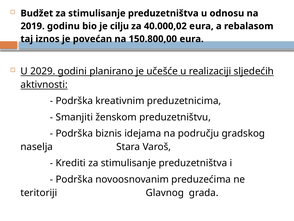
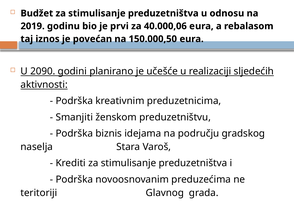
cilju: cilju -> prvi
40.000,02: 40.000,02 -> 40.000,06
150.800,00: 150.800,00 -> 150.000,50
2029: 2029 -> 2090
